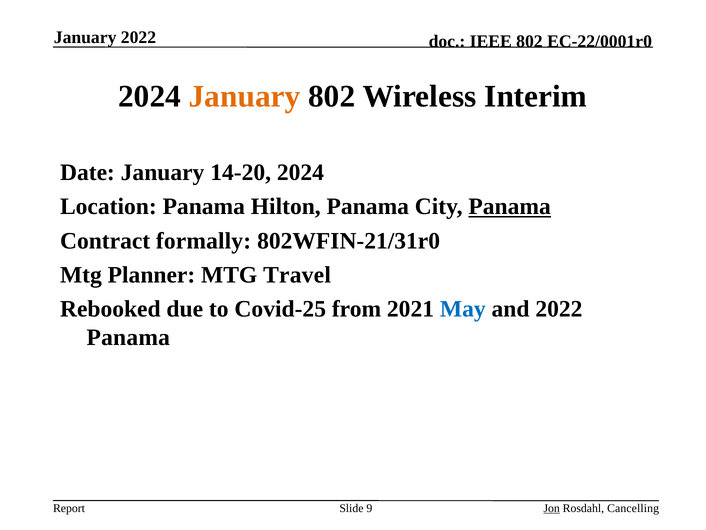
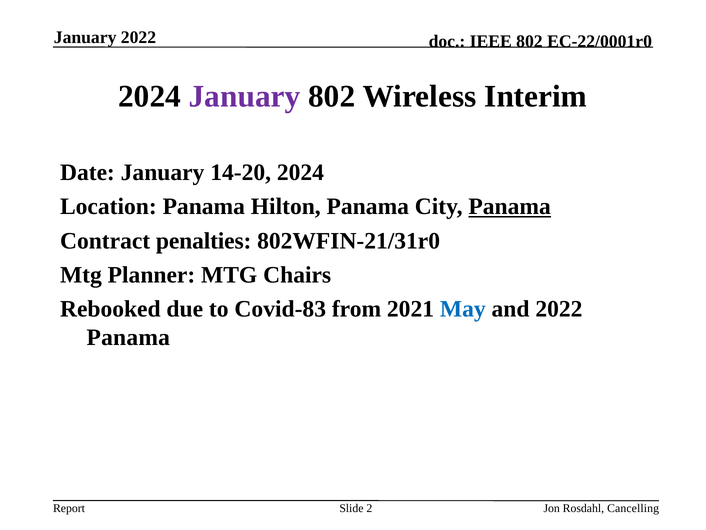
January at (245, 96) colour: orange -> purple
formally: formally -> penalties
Travel: Travel -> Chairs
Covid-25: Covid-25 -> Covid-83
9: 9 -> 2
Jon underline: present -> none
